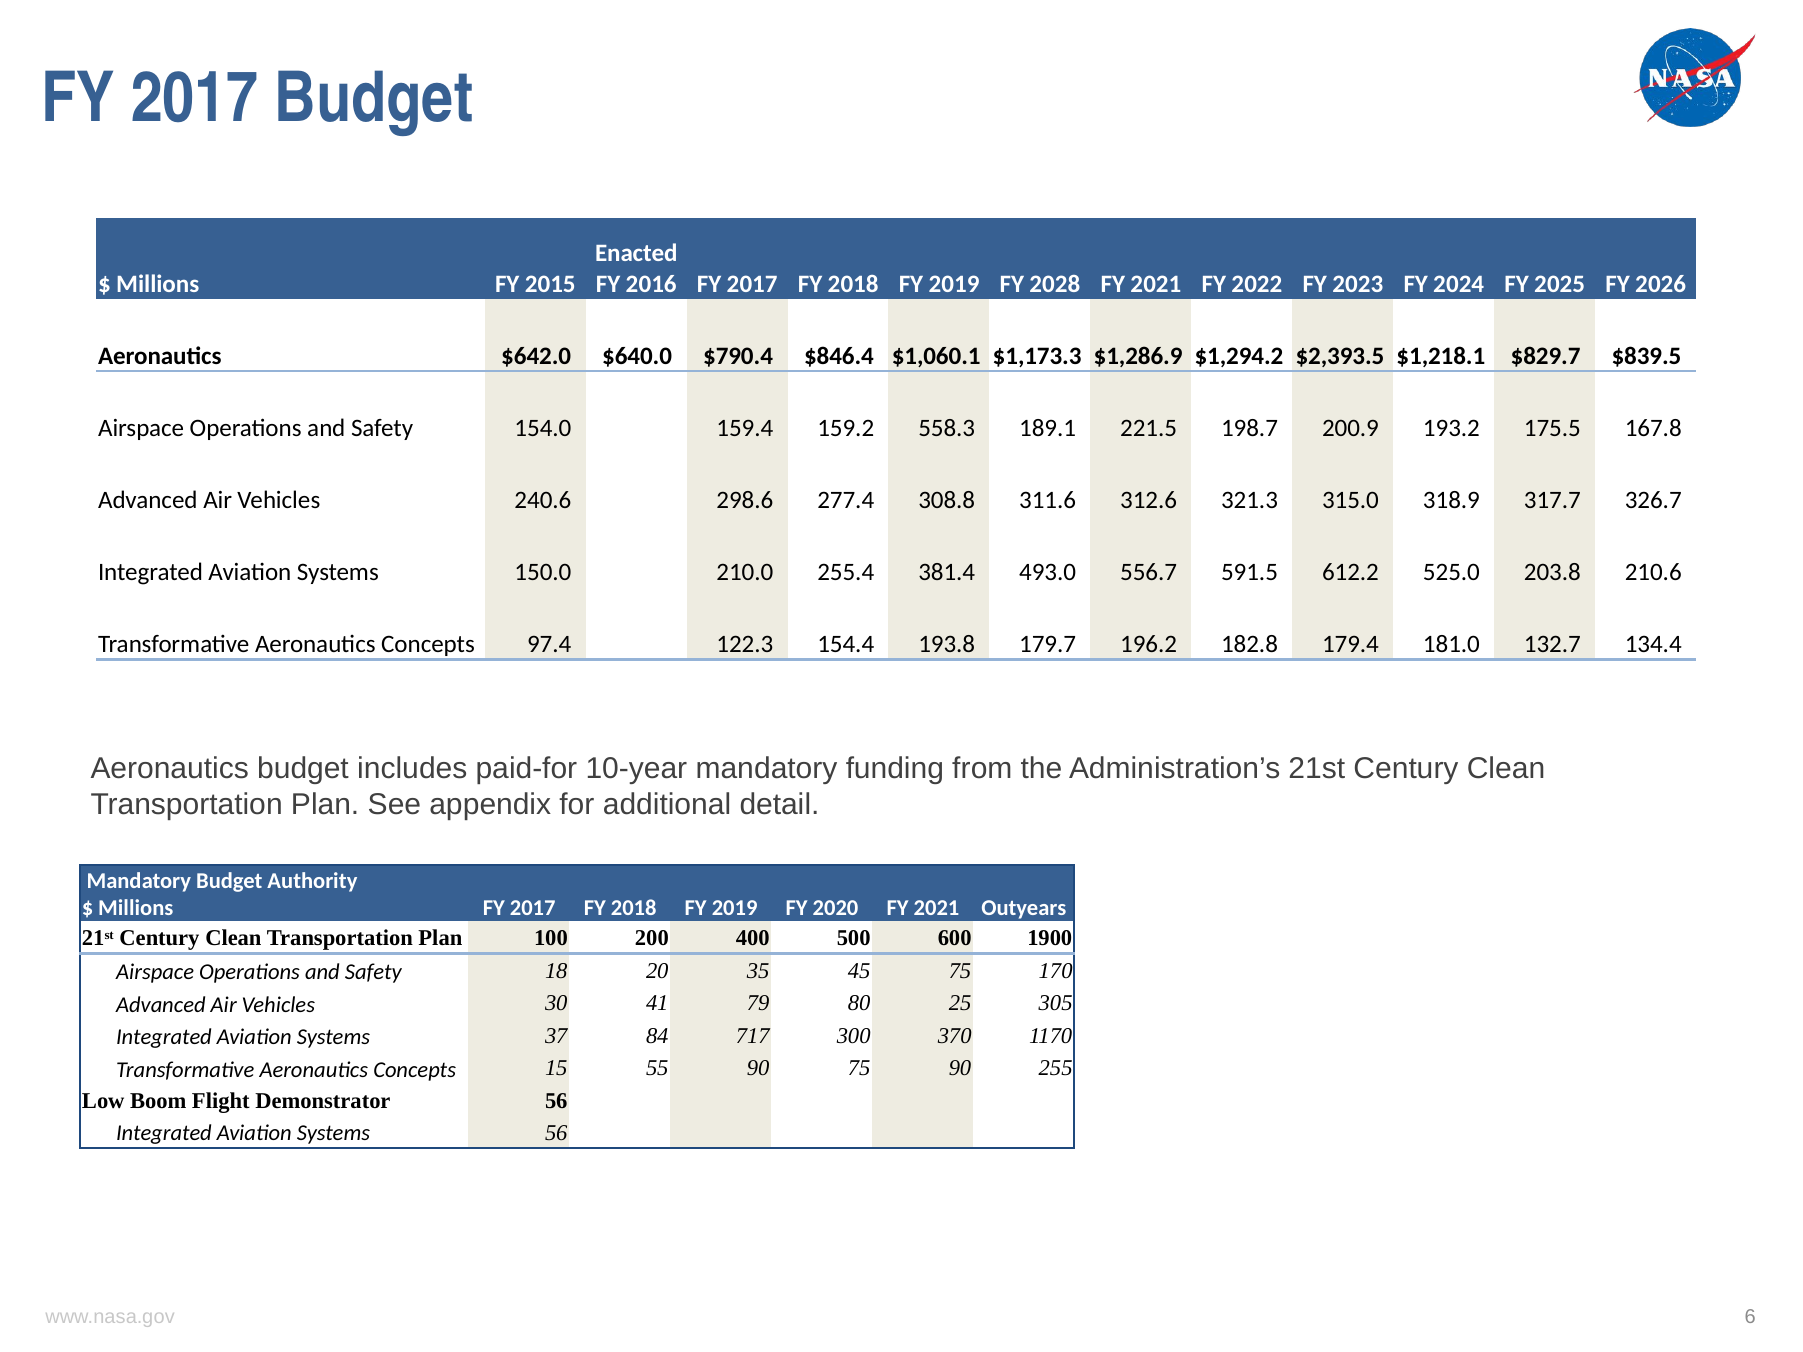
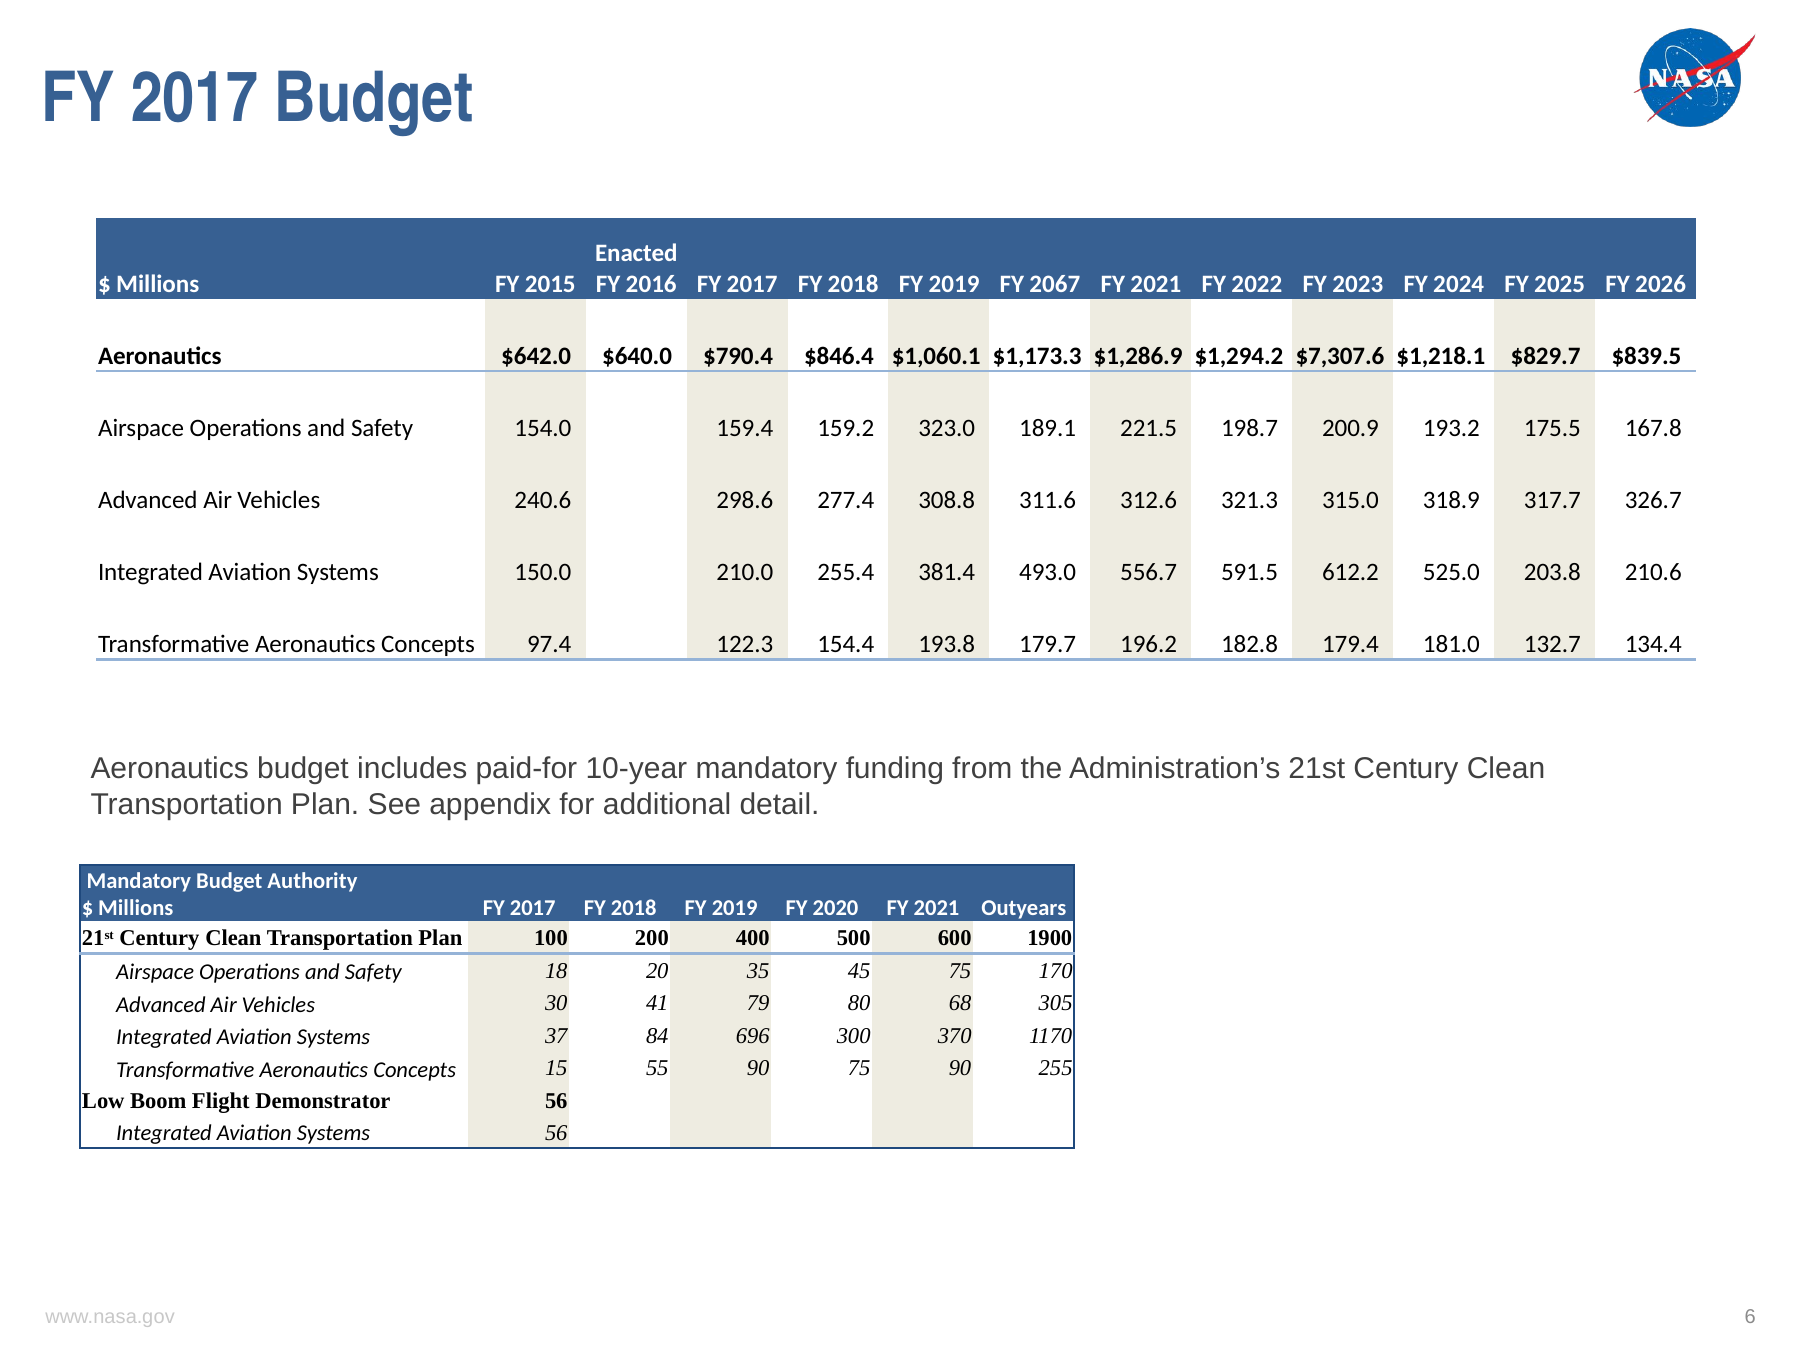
2028: 2028 -> 2067
$2,393.5: $2,393.5 -> $7,307.6
558.3: 558.3 -> 323.0
25: 25 -> 68
717: 717 -> 696
